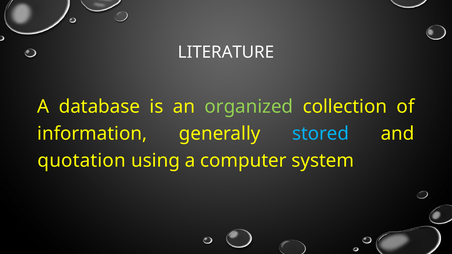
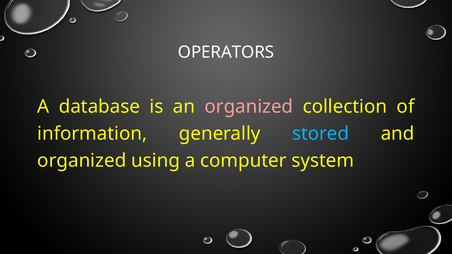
LITERATURE: LITERATURE -> OPERATORS
organized at (249, 107) colour: light green -> pink
quotation at (82, 161): quotation -> organized
